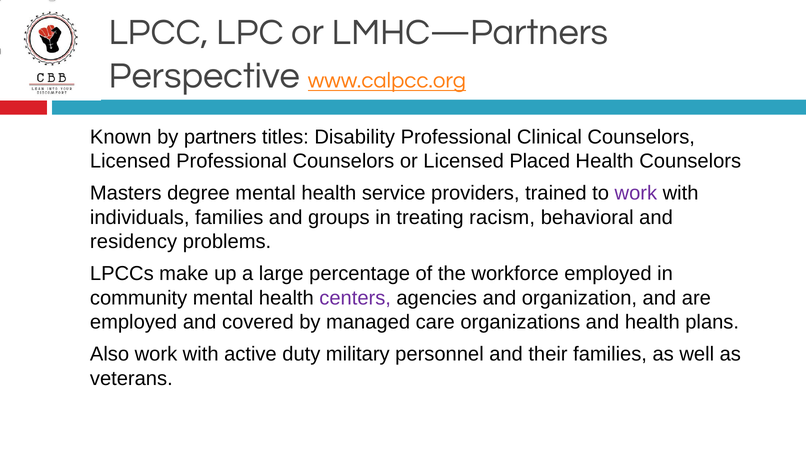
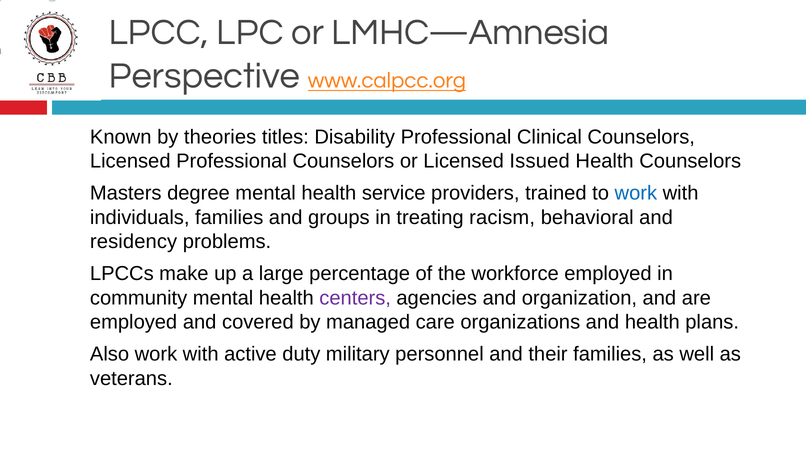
LMHC—Partners: LMHC—Partners -> LMHC—Amnesia
partners: partners -> theories
Placed: Placed -> Issued
work at (636, 193) colour: purple -> blue
